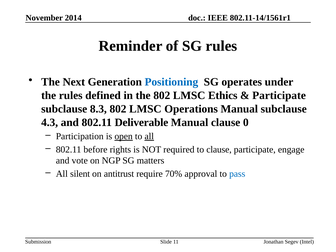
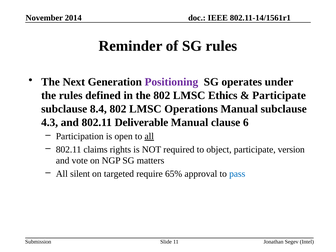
Positioning colour: blue -> purple
8.3: 8.3 -> 8.4
0: 0 -> 6
open underline: present -> none
before: before -> claims
to clause: clause -> object
engage: engage -> version
antitrust: antitrust -> targeted
70%: 70% -> 65%
